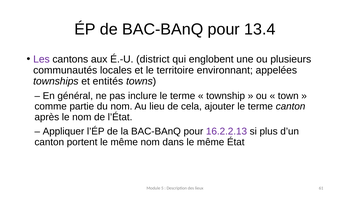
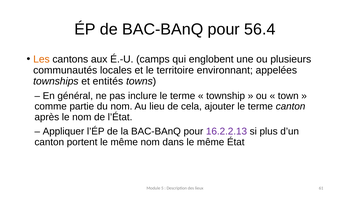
13.4: 13.4 -> 56.4
Les colour: purple -> orange
district: district -> camps
